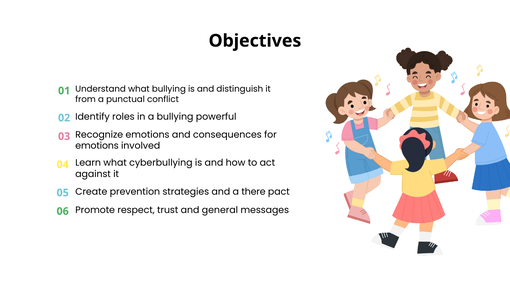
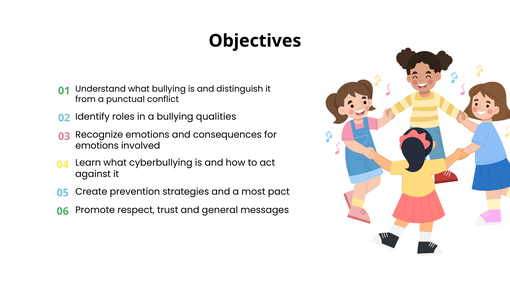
powerful: powerful -> qualities
there: there -> most
